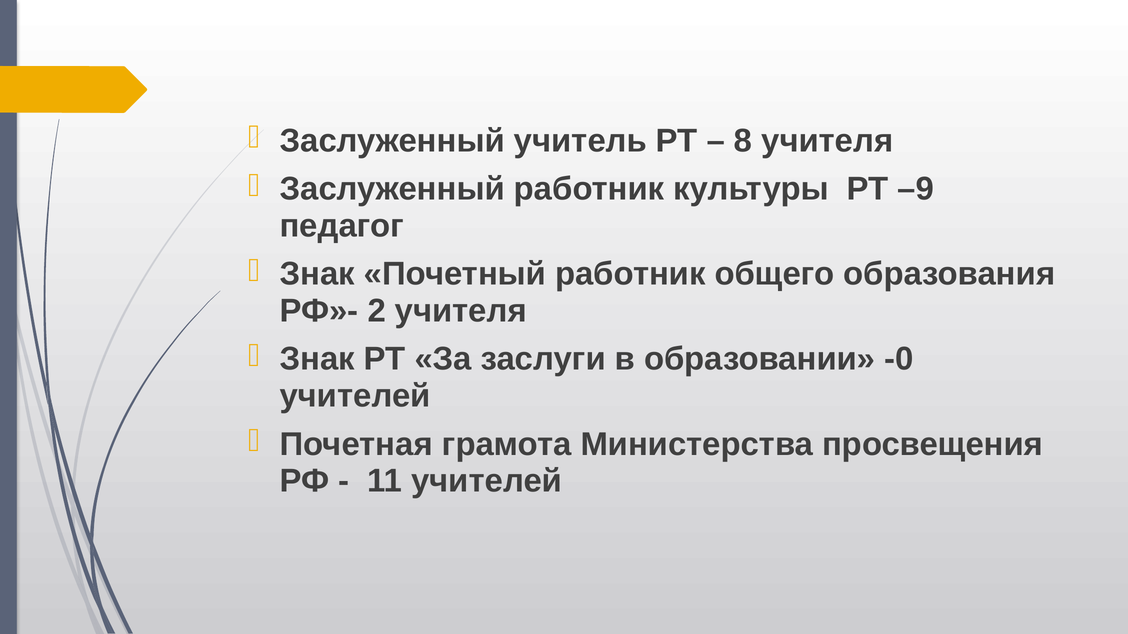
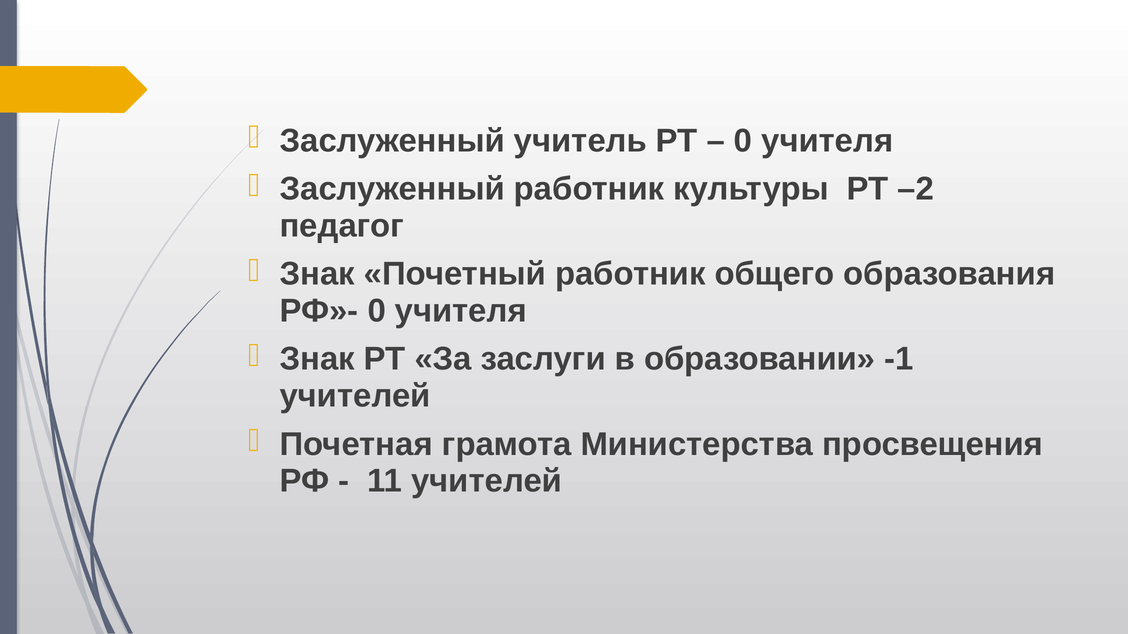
8 at (743, 141): 8 -> 0
–9: –9 -> –2
РФ»- 2: 2 -> 0
-0: -0 -> -1
